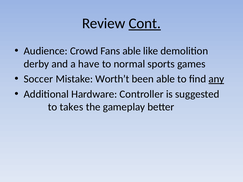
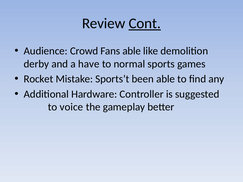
Soccer: Soccer -> Rocket
Worth’t: Worth’t -> Sports’t
any underline: present -> none
takes: takes -> voice
